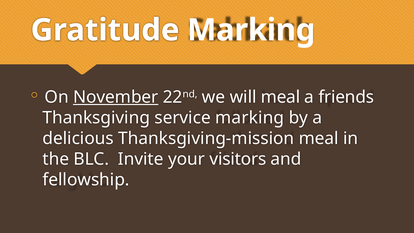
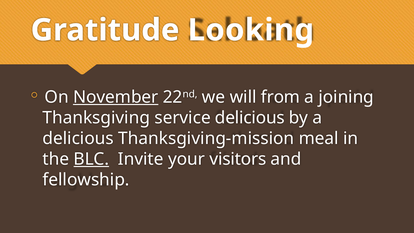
Gratitude Marking: Marking -> Looking
will meal: meal -> from
friends: friends -> joining
service marking: marking -> delicious
BLC underline: none -> present
